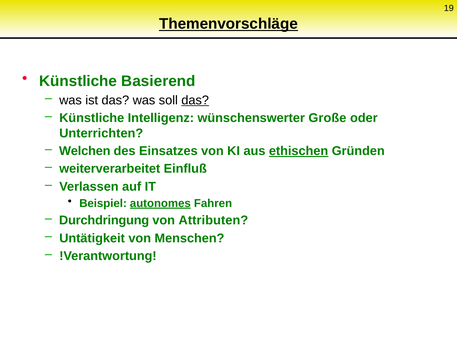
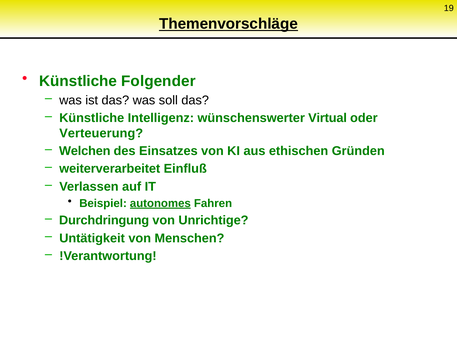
Basierend: Basierend -> Folgender
das at (195, 100) underline: present -> none
Große: Große -> Virtual
Unterrichten: Unterrichten -> Verteuerung
ethischen underline: present -> none
Attributen: Attributen -> Unrichtige
